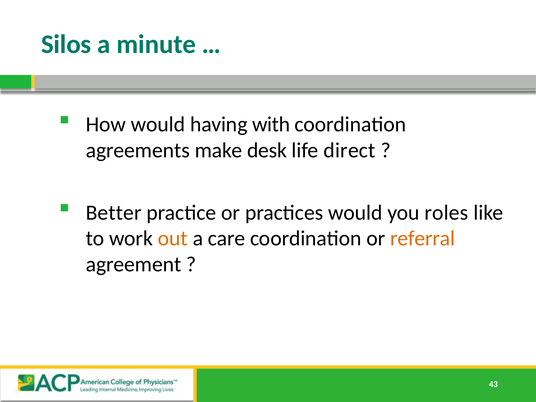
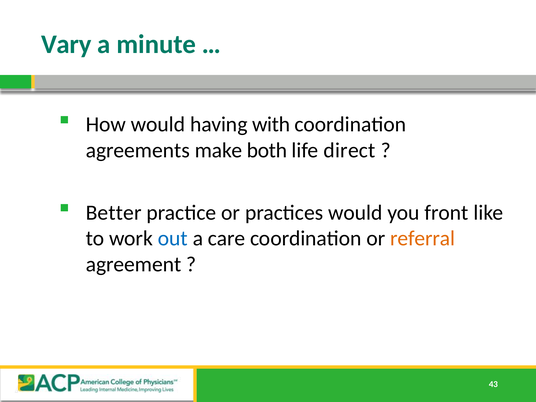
Silos: Silos -> Vary
desk: desk -> both
roles: roles -> front
out colour: orange -> blue
